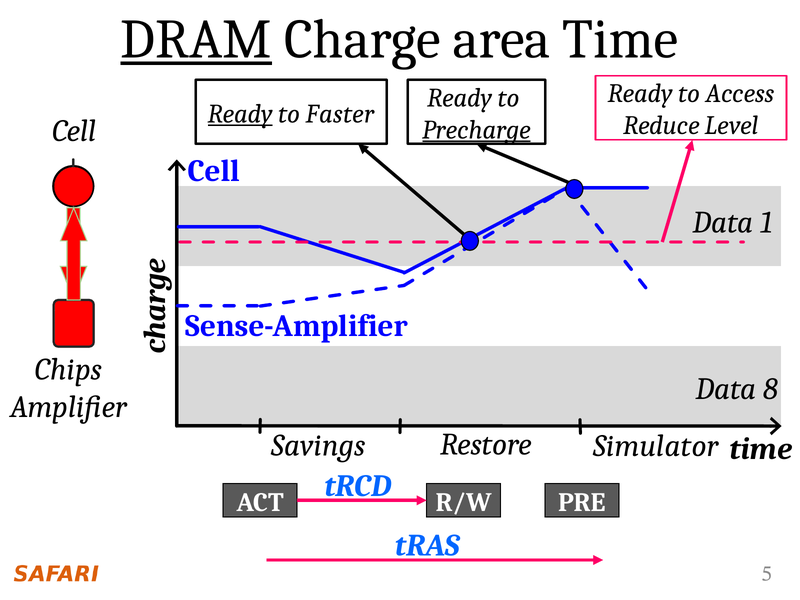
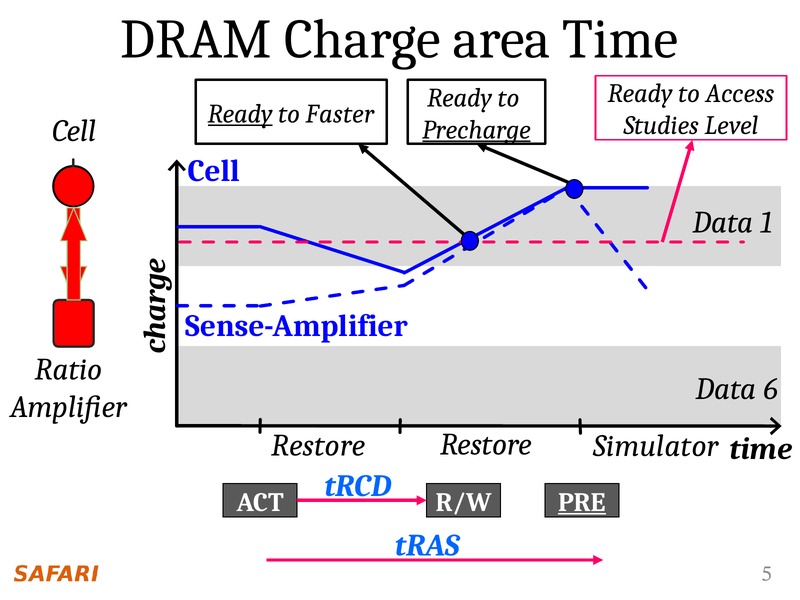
DRAM underline: present -> none
Reduce: Reduce -> Studies
Chips: Chips -> Ratio
8: 8 -> 6
Savings at (318, 446): Savings -> Restore
PRE underline: none -> present
